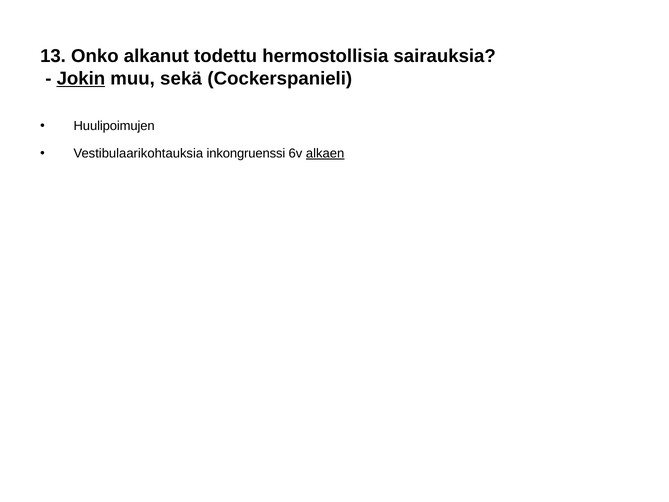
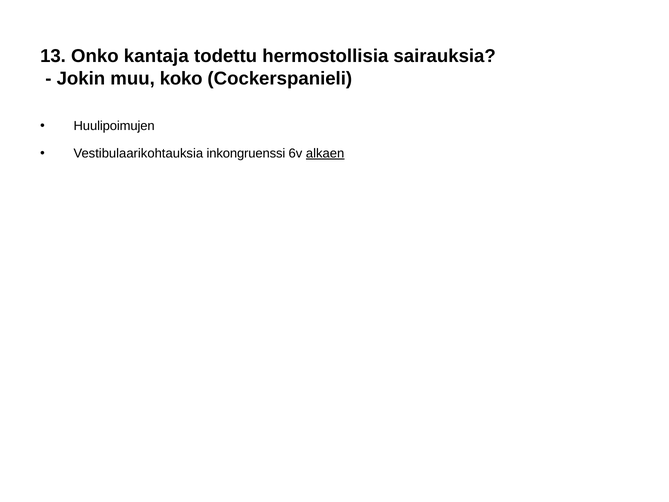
alkanut: alkanut -> kantaja
Jokin underline: present -> none
sekä: sekä -> koko
